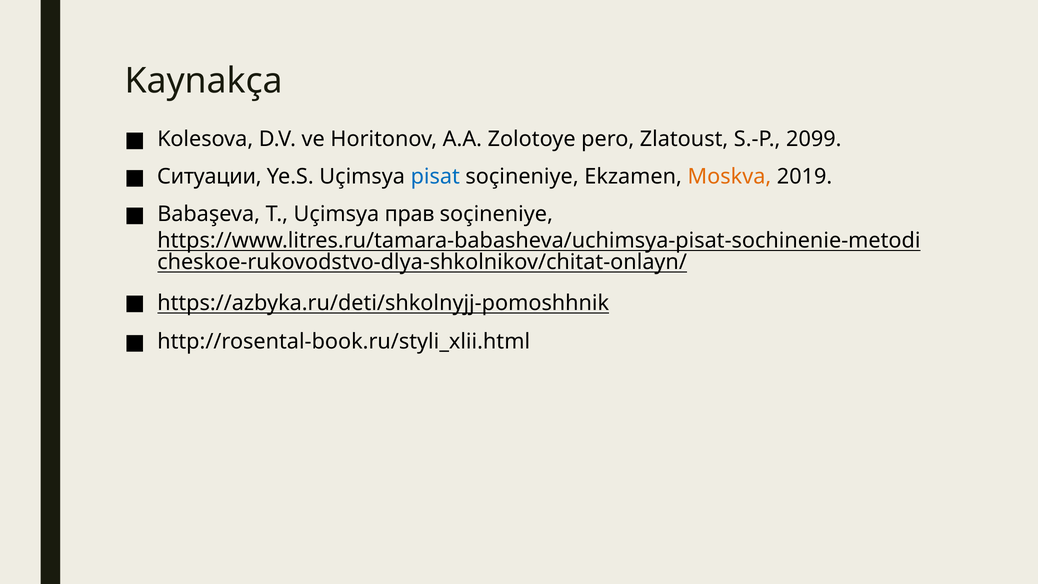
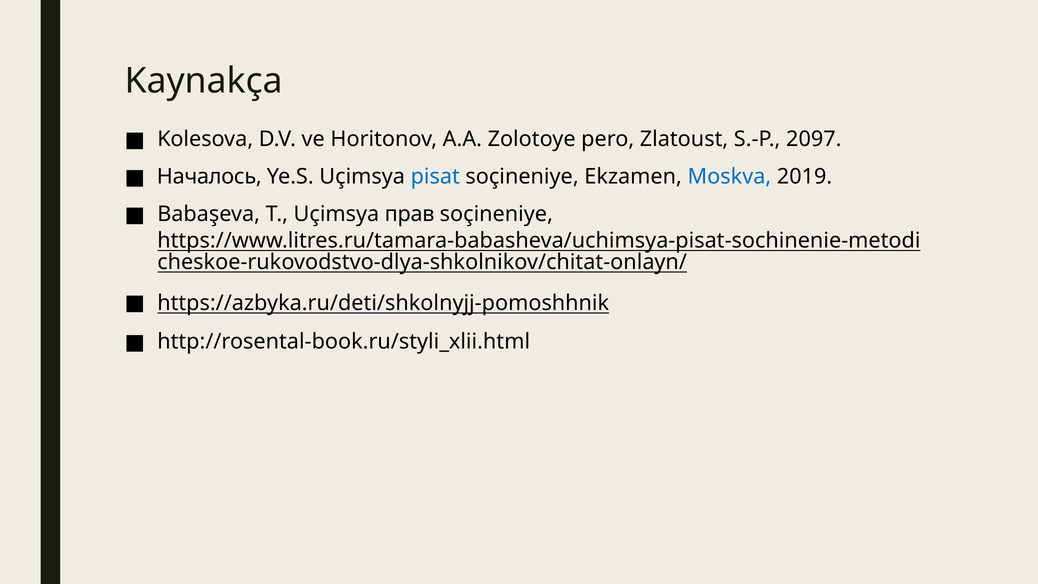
2099: 2099 -> 2097
Ситуации: Ситуации -> Началось
Moskva colour: orange -> blue
